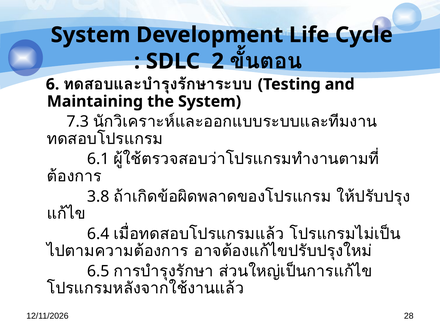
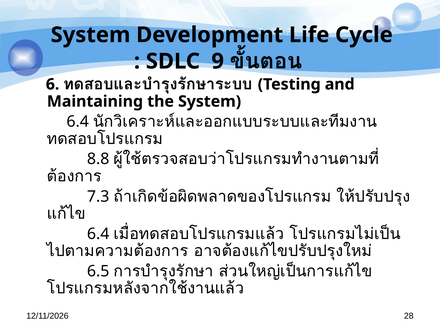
2: 2 -> 9
7.3 at (78, 122): 7.3 -> 6.4
6.1: 6.1 -> 8.8
3.8: 3.8 -> 7.3
